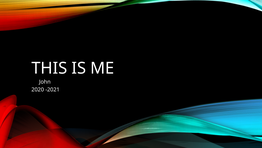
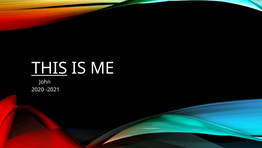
THIS underline: none -> present
